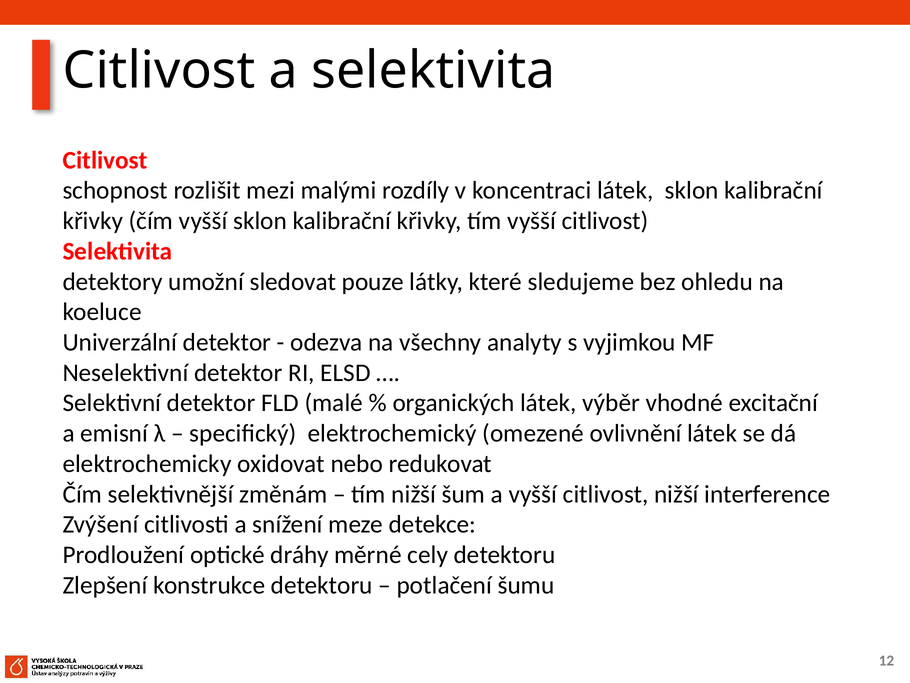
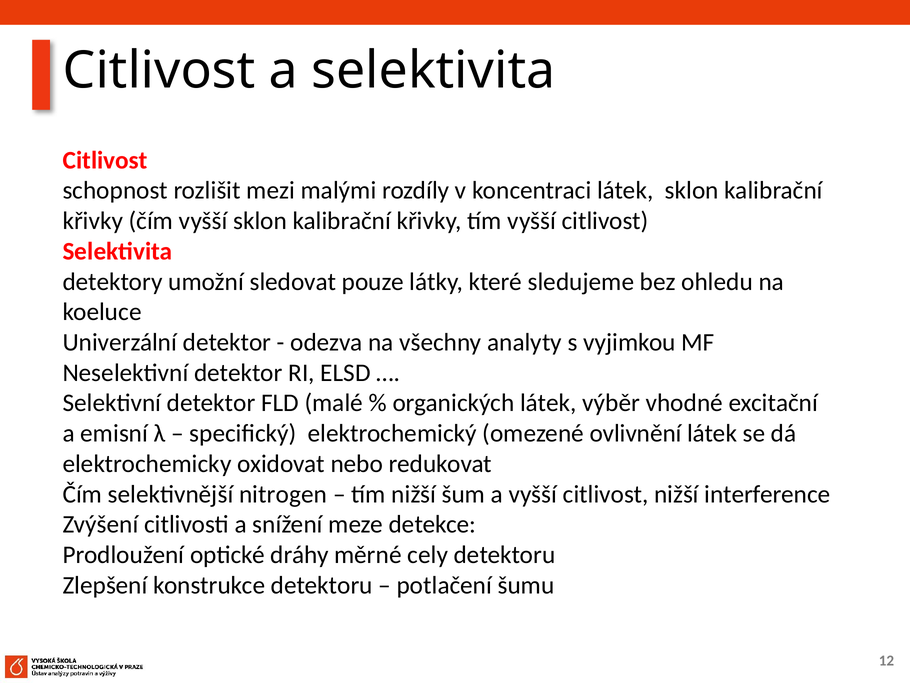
změnám: změnám -> nitrogen
